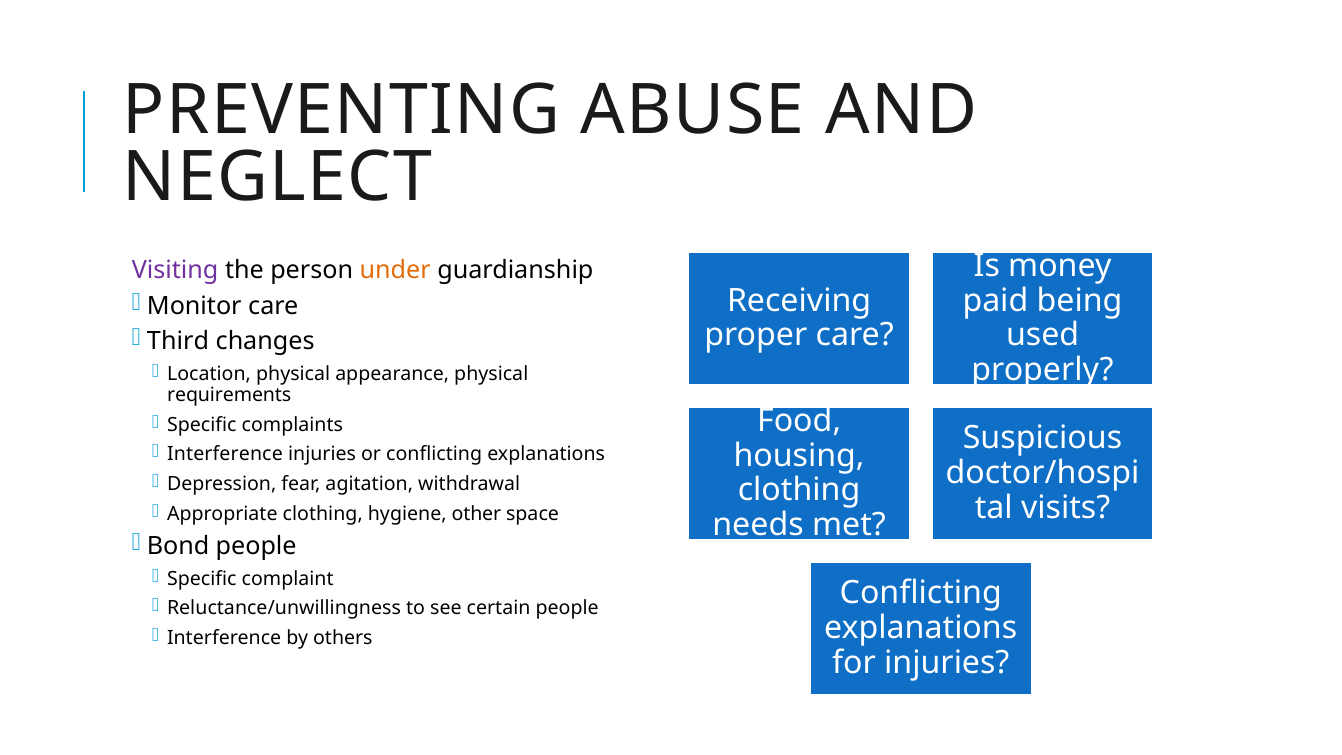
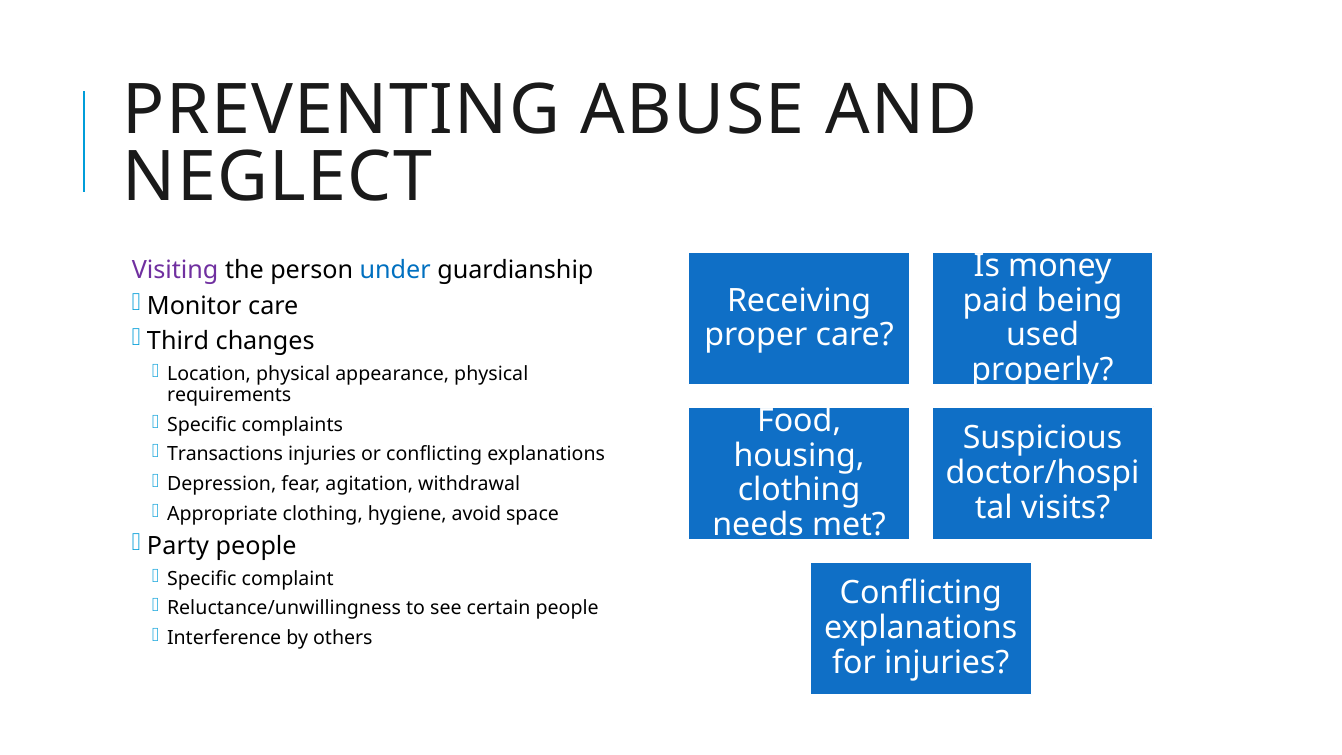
under colour: orange -> blue
Interference at (225, 454): Interference -> Transactions
other: other -> avoid
Bond: Bond -> Party
